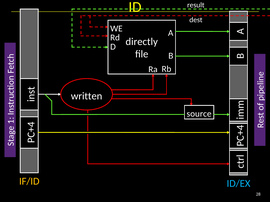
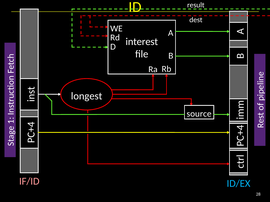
directly: directly -> interest
written: written -> longest
IF/ID colour: yellow -> pink
